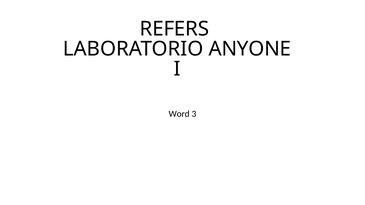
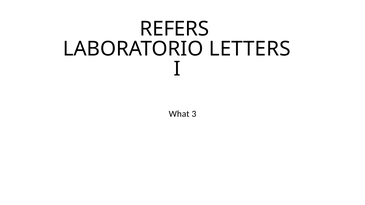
ANYONE: ANYONE -> LETTERS
Word: Word -> What
